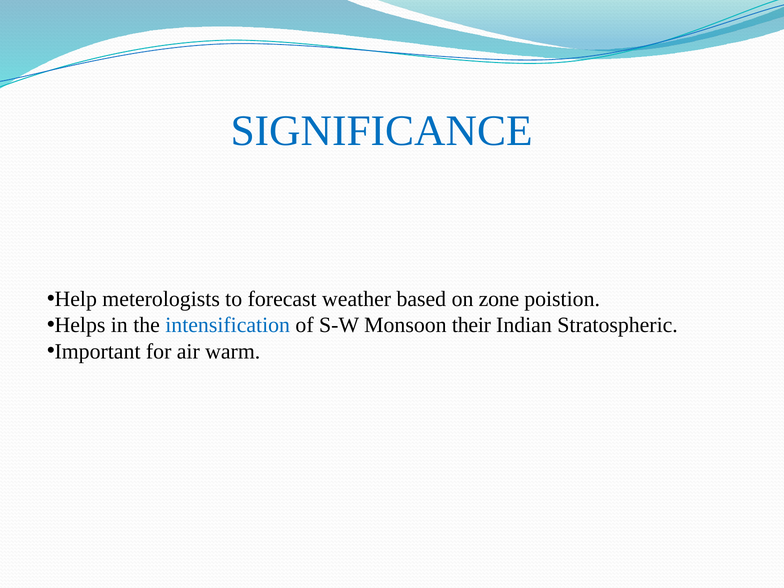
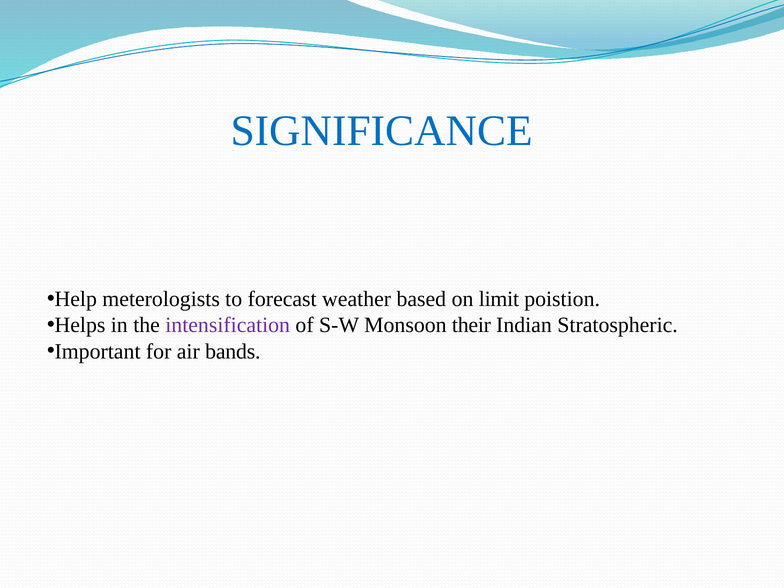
zone: zone -> limit
intensification colour: blue -> purple
warm: warm -> bands
